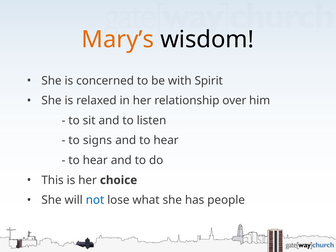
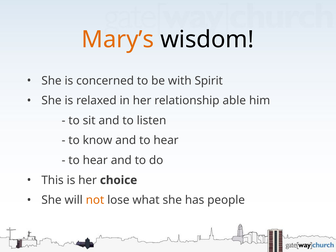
over: over -> able
signs: signs -> know
not colour: blue -> orange
